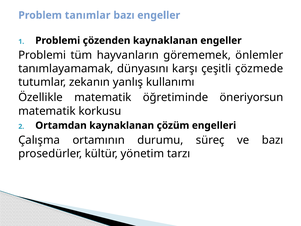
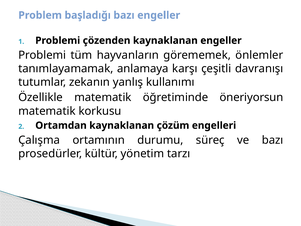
tanımlar: tanımlar -> başladığı
dünyasını: dünyasını -> anlamaya
çözmede: çözmede -> davranışı
